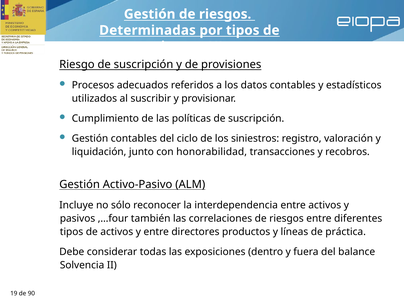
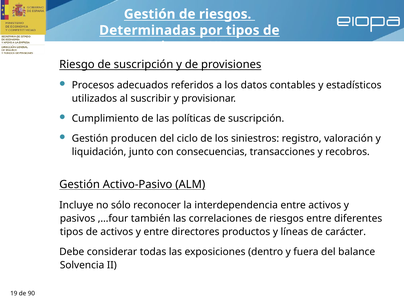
Gestión contables: contables -> producen
honorabilidad: honorabilidad -> consecuencias
práctica: práctica -> carácter
